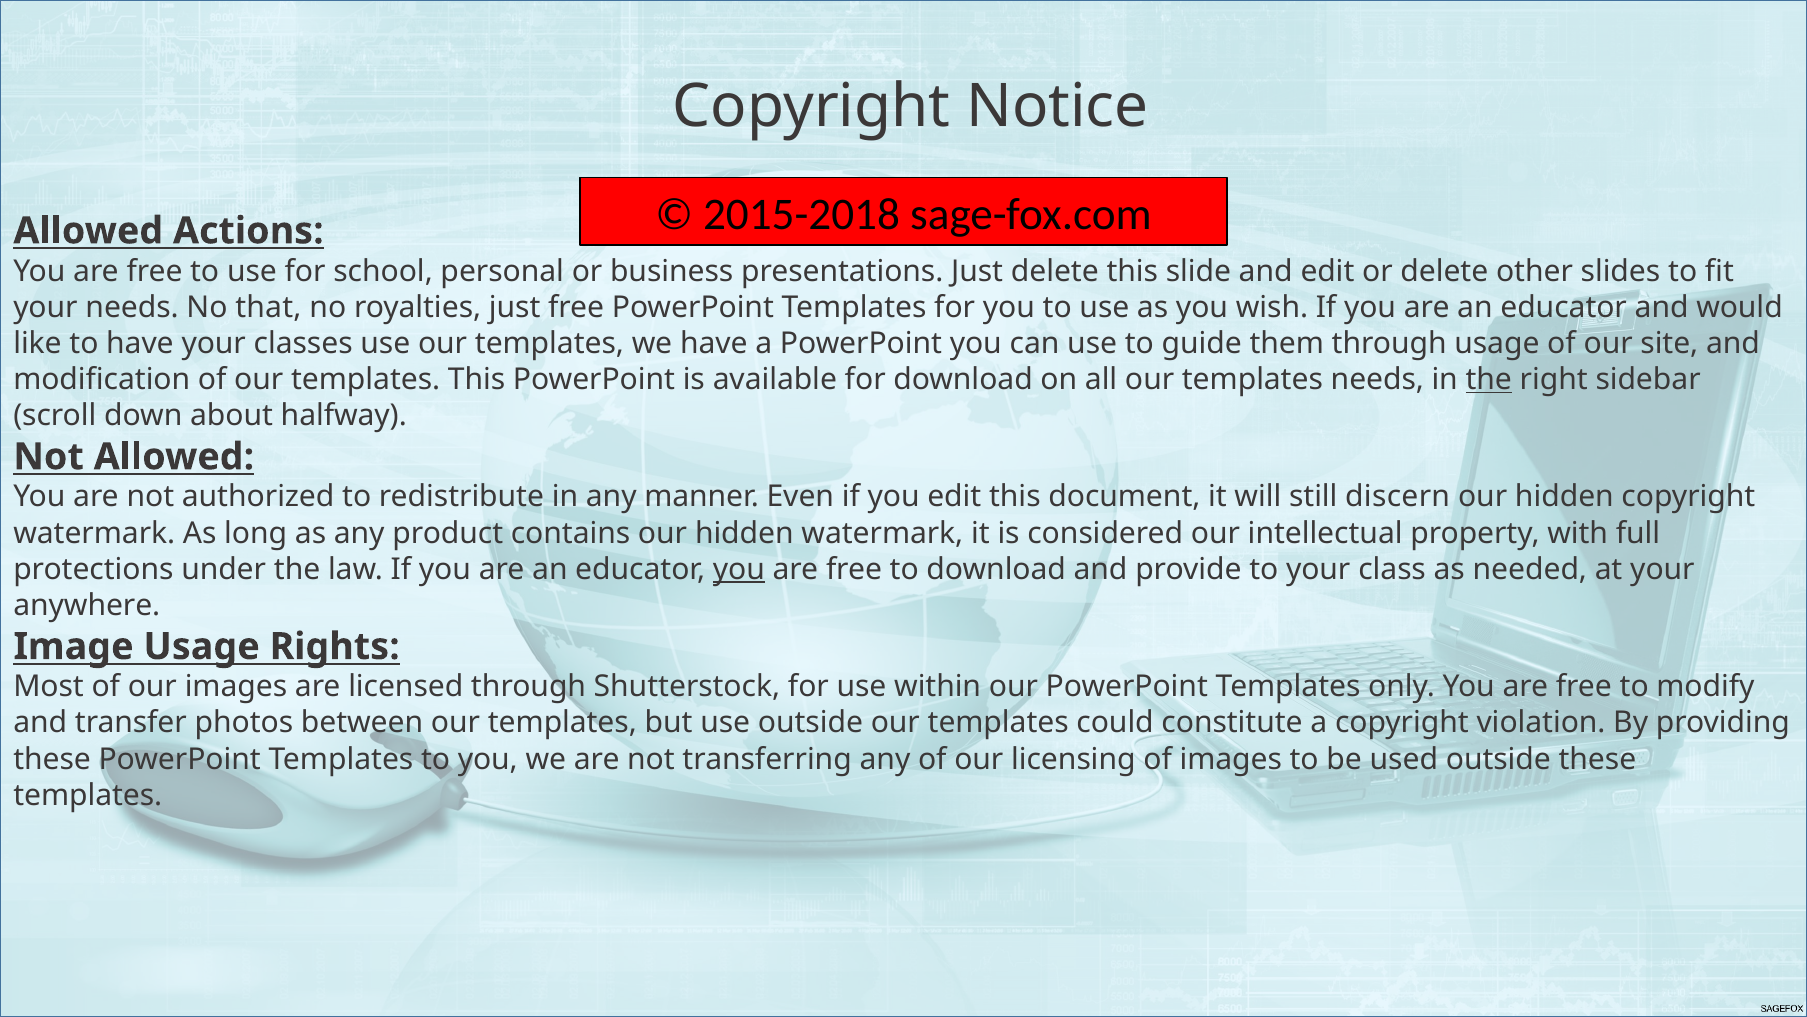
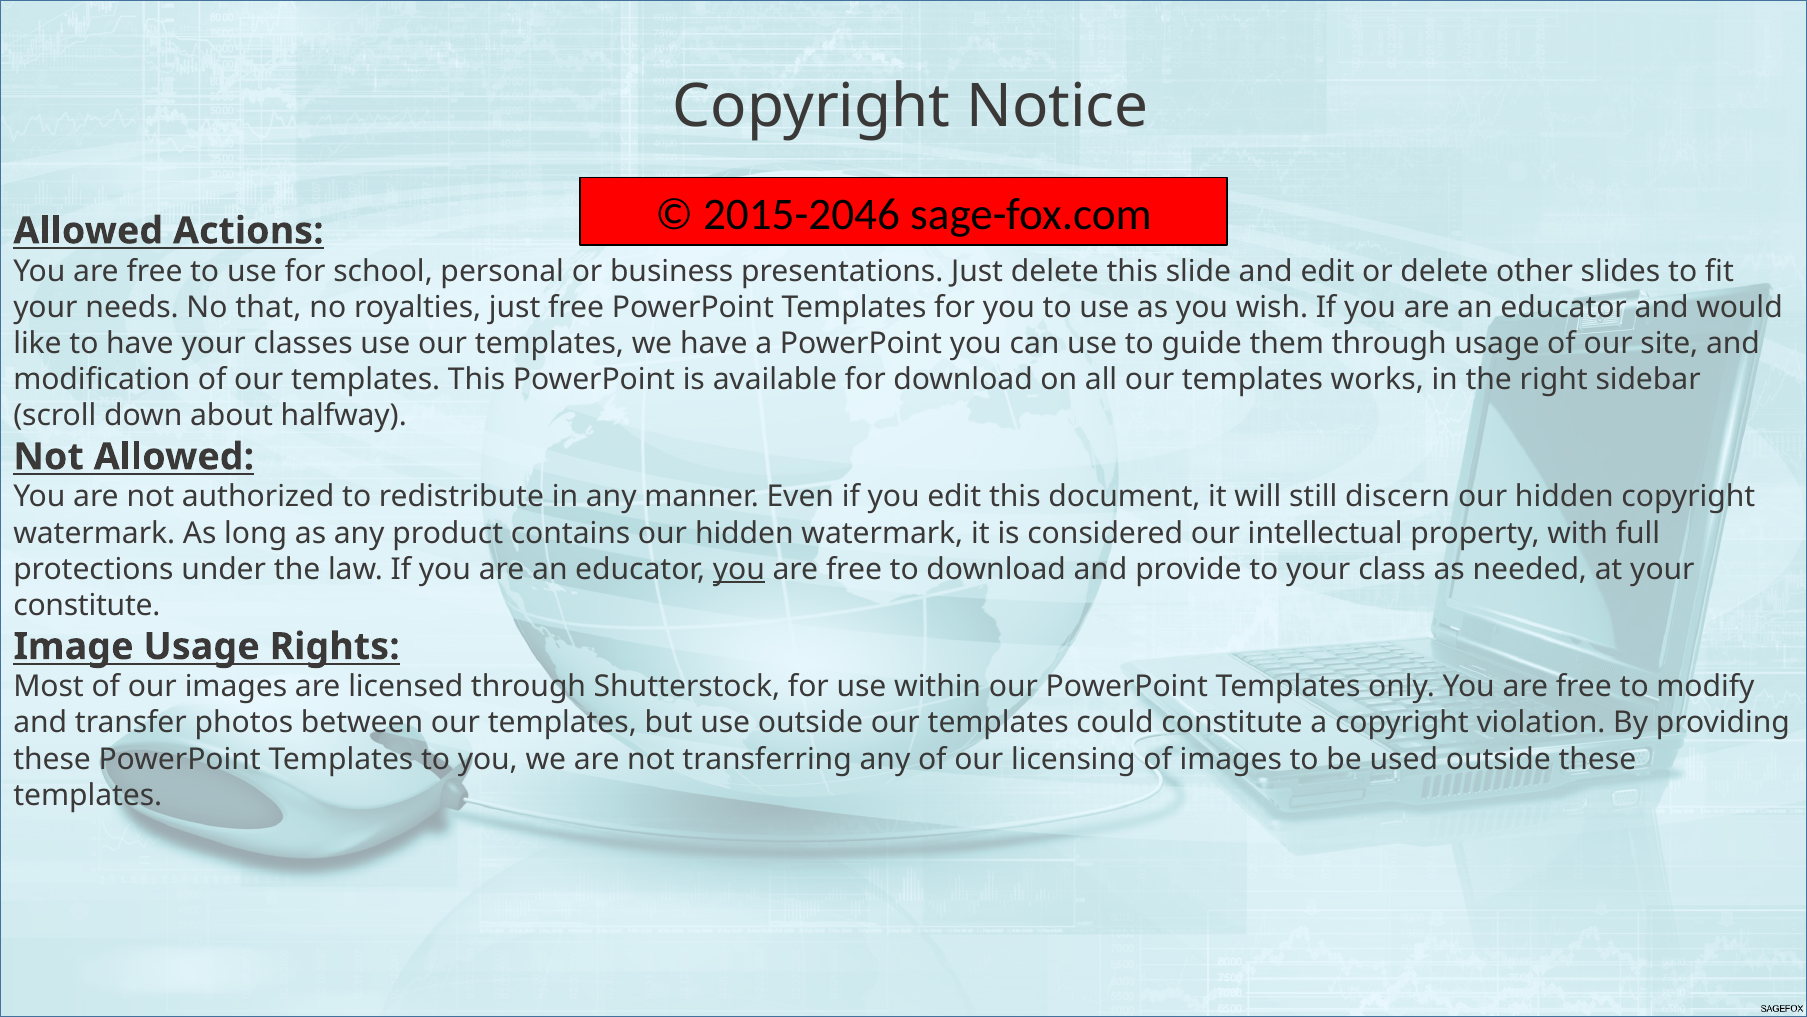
2015-2018: 2015-2018 -> 2015-2046
templates needs: needs -> works
the at (1489, 379) underline: present -> none
anywhere at (87, 605): anywhere -> constitute
